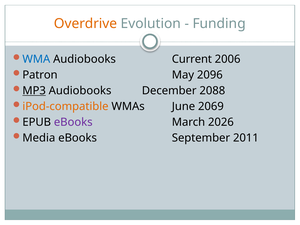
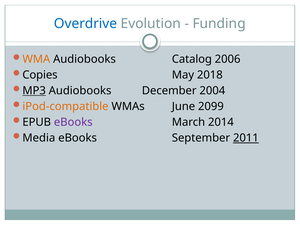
Overdrive colour: orange -> blue
WMA colour: blue -> orange
Current: Current -> Catalog
Patron: Patron -> Copies
2096: 2096 -> 2018
2088: 2088 -> 2004
2069: 2069 -> 2099
2026: 2026 -> 2014
2011 underline: none -> present
